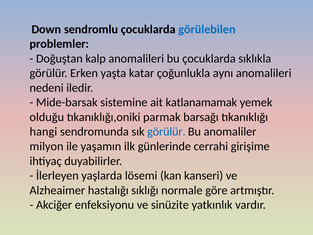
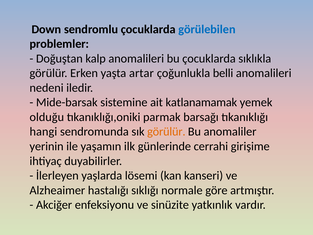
katar: katar -> artar
aynı: aynı -> belli
görülür at (166, 132) colour: blue -> orange
milyon: milyon -> yerinin
